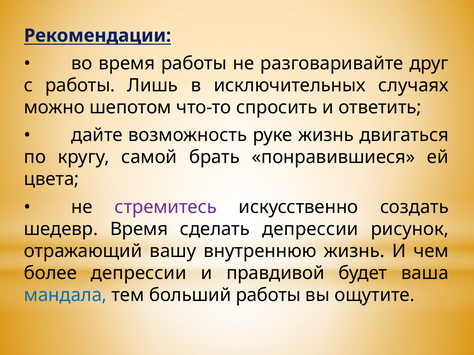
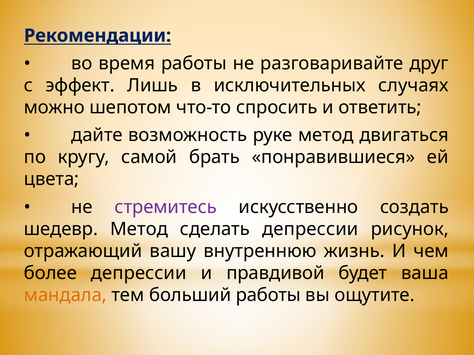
с работы: работы -> эффект
руке жизнь: жизнь -> метод
шедевр Время: Время -> Метод
мандала colour: blue -> orange
